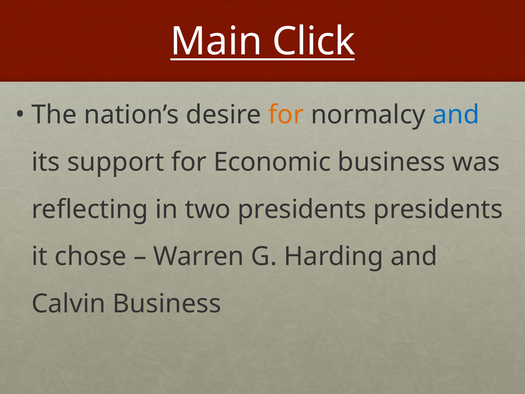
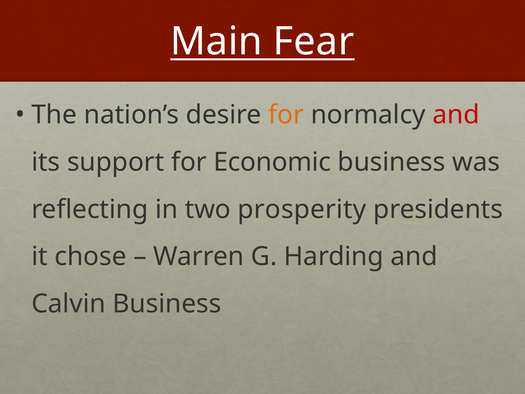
Click: Click -> Fear
and at (456, 115) colour: blue -> red
two presidents: presidents -> prosperity
